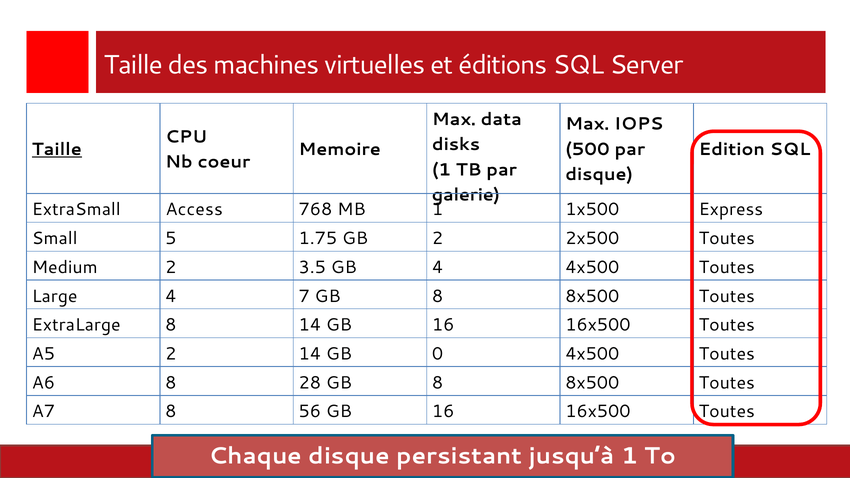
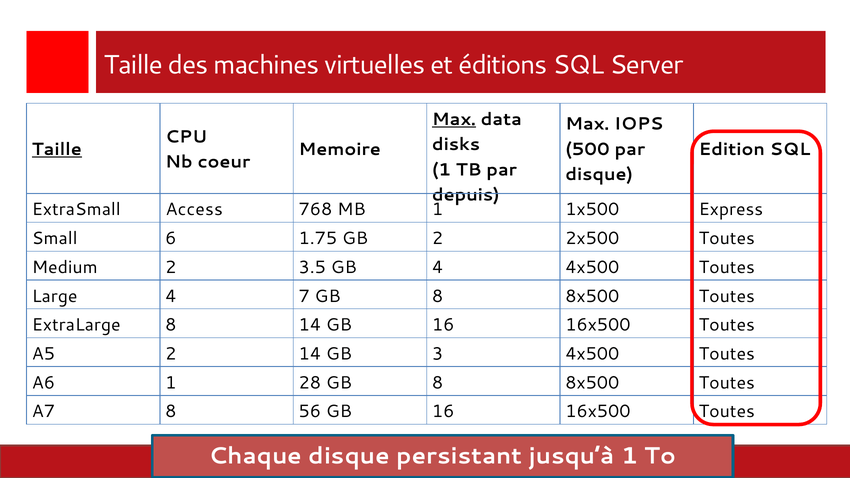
Max at (454, 119) underline: none -> present
galerie: galerie -> depuis
5: 5 -> 6
0: 0 -> 3
A6 8: 8 -> 1
